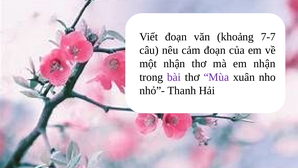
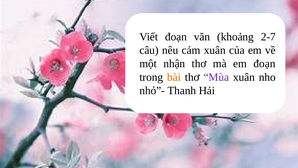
7-7: 7-7 -> 2-7
cảm đoạn: đoạn -> xuân
em nhận: nhận -> đoạn
bài colour: purple -> orange
